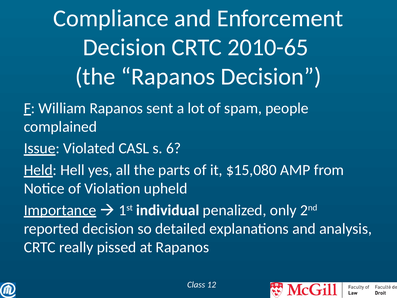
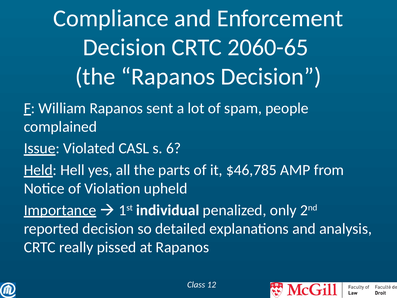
2010-65: 2010-65 -> 2060-65
$15,080: $15,080 -> $46,785
